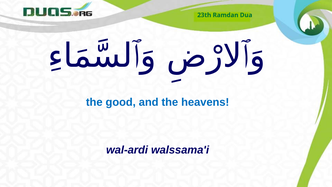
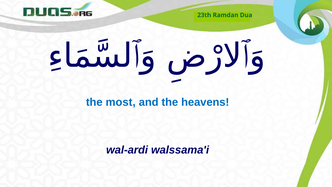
good: good -> most
